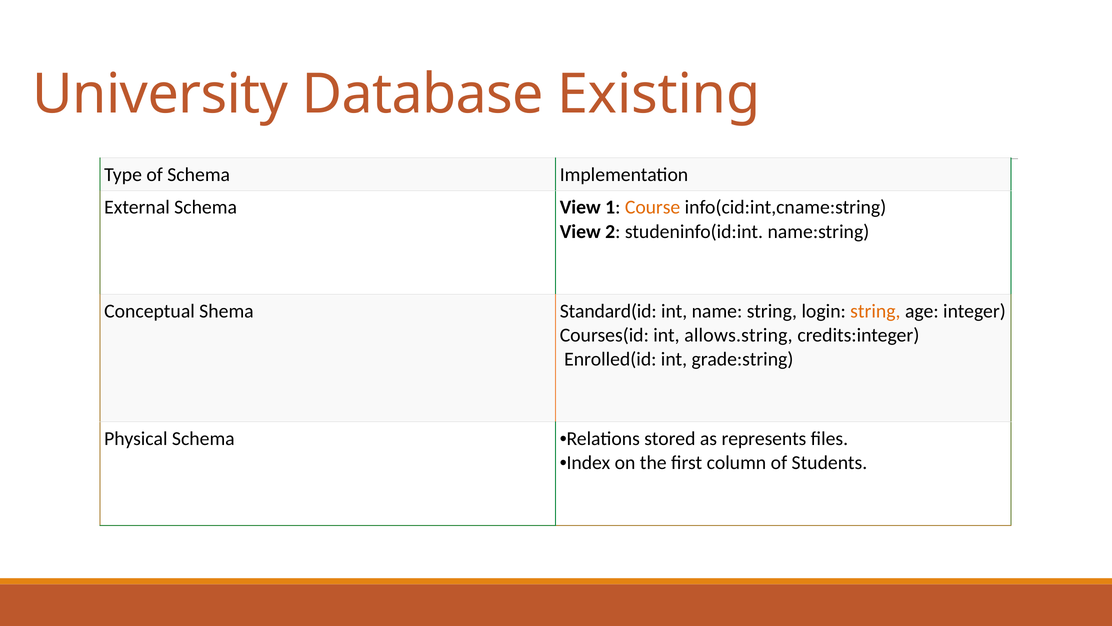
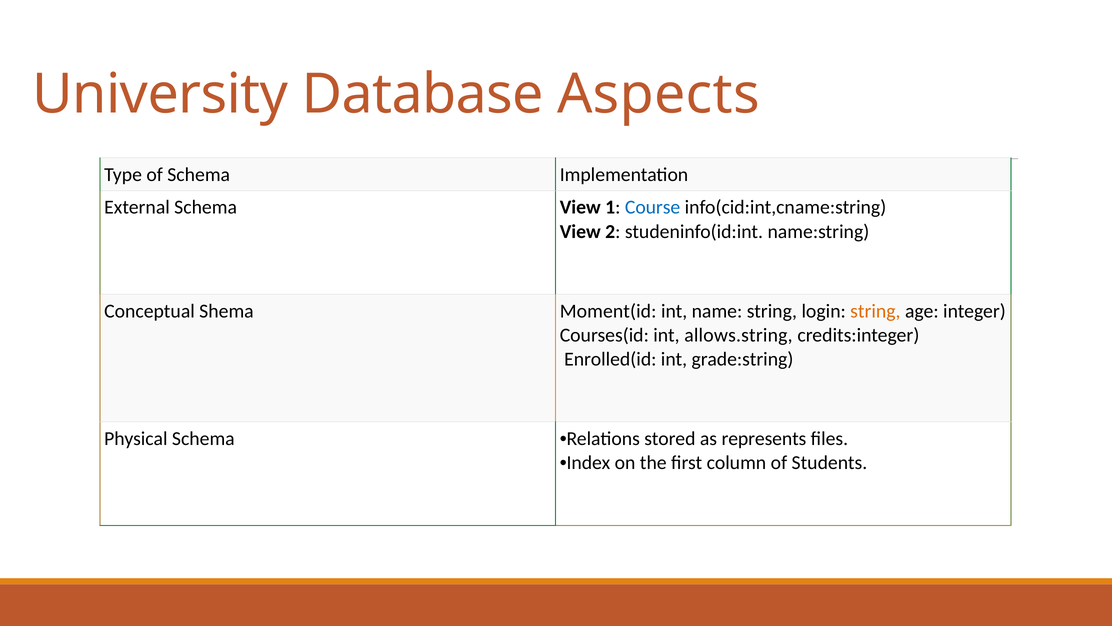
Existing: Existing -> Aspects
Course colour: orange -> blue
Standard(id: Standard(id -> Moment(id
